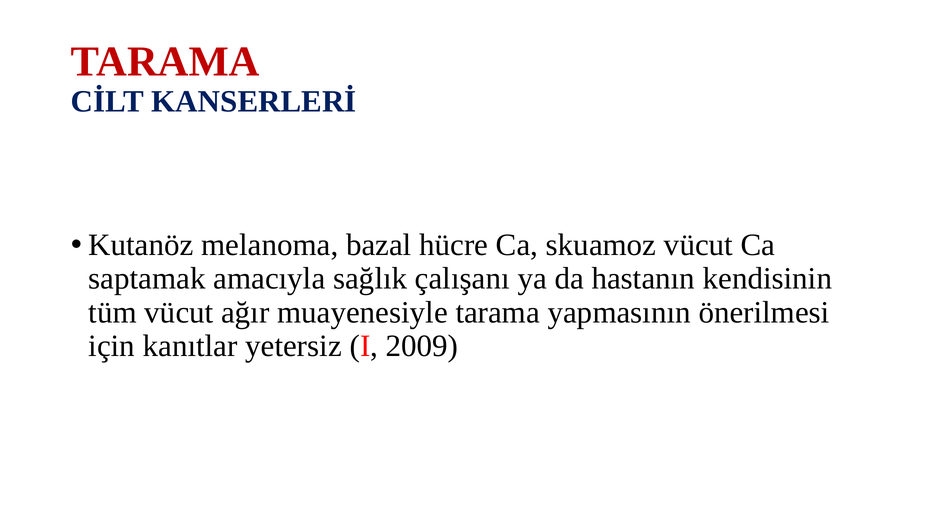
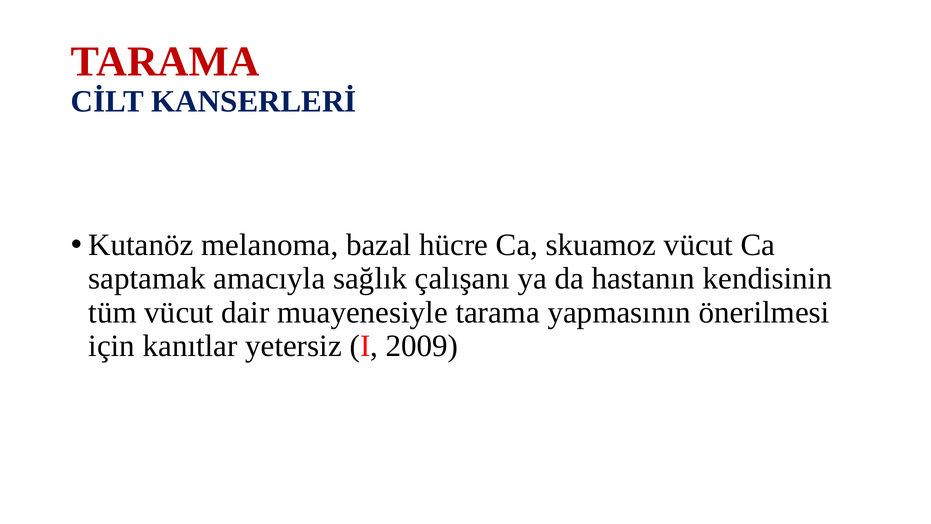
ağır: ağır -> dair
